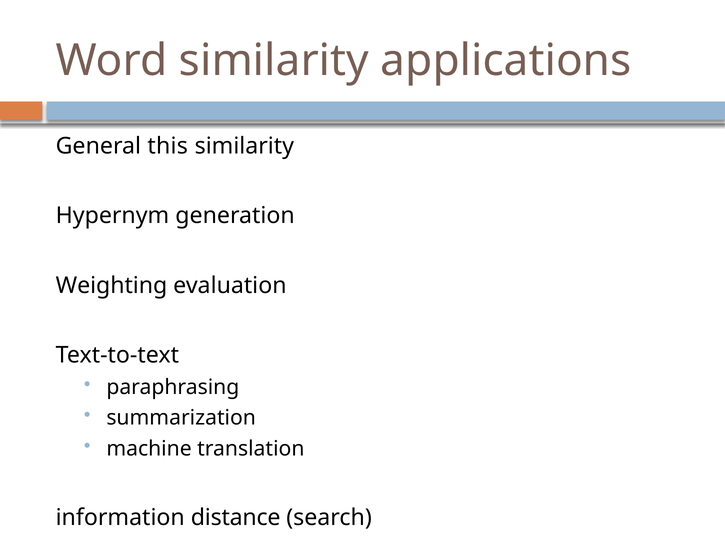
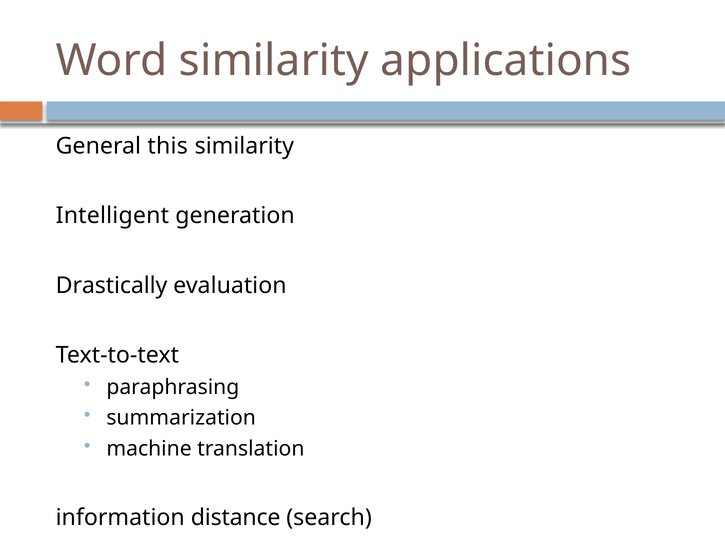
Hypernym: Hypernym -> Intelligent
Weighting: Weighting -> Drastically
